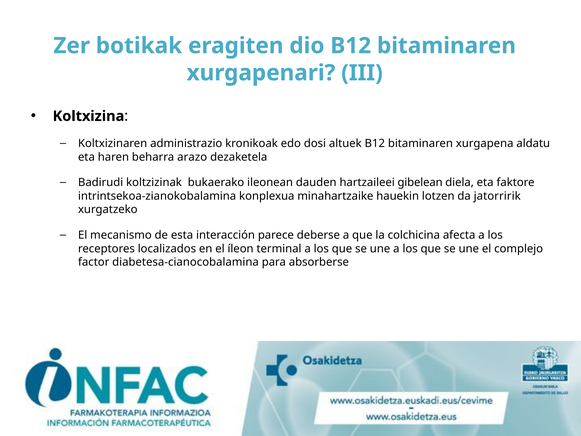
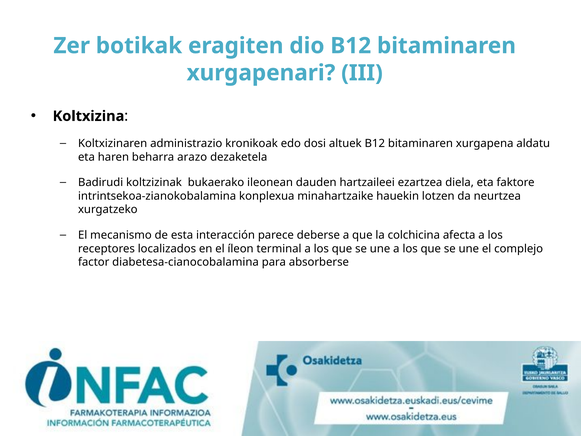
gibelean: gibelean -> ezartzea
jatorririk: jatorririk -> neurtzea
